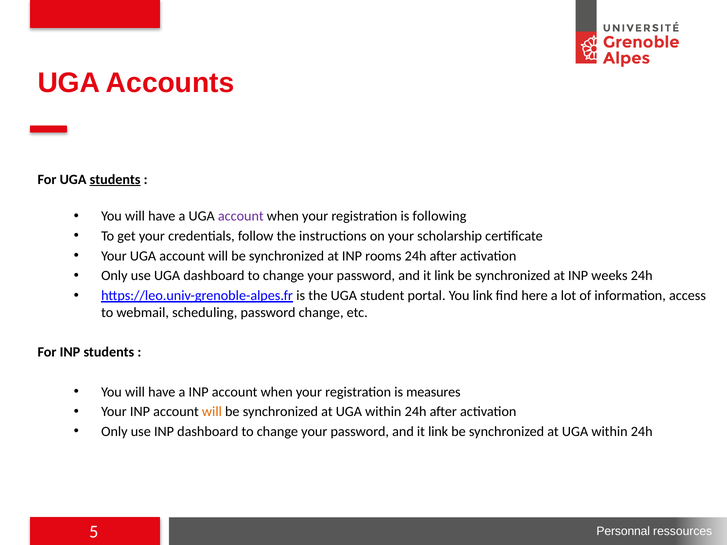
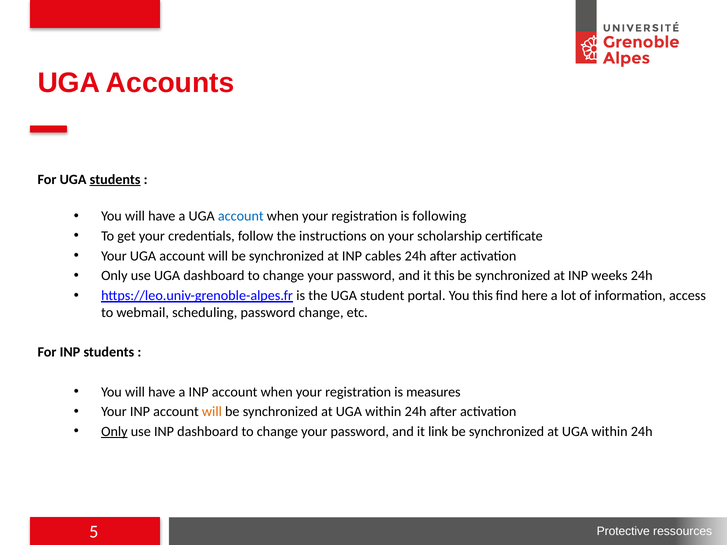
account at (241, 216) colour: purple -> blue
rooms: rooms -> cables
link at (444, 276): link -> this
You link: link -> this
Only at (114, 432) underline: none -> present
Personnal: Personnal -> Protective
